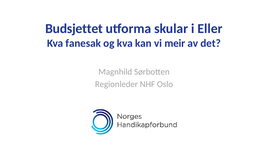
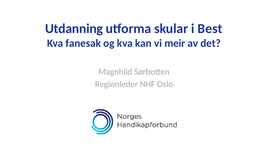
Budsjettet: Budsjettet -> Utdanning
Eller: Eller -> Best
